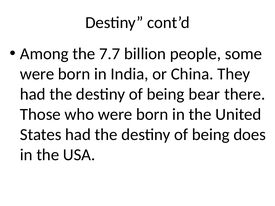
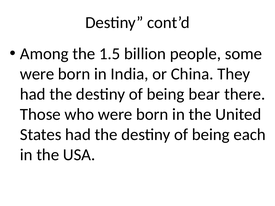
7.7: 7.7 -> 1.5
does: does -> each
